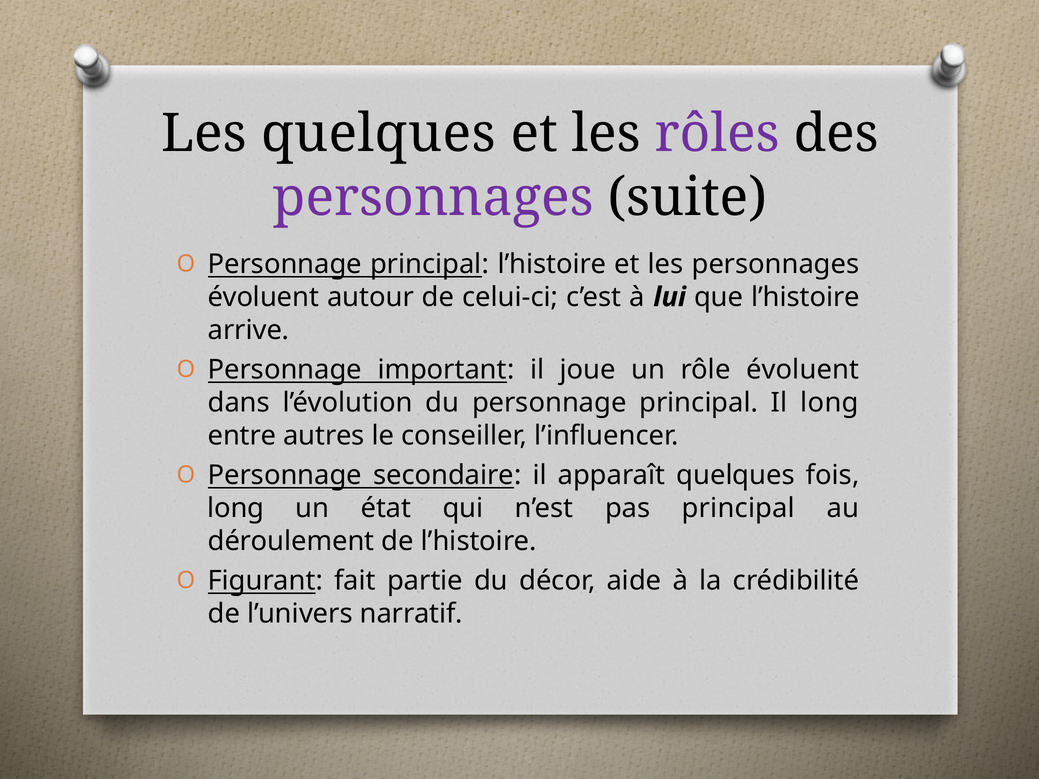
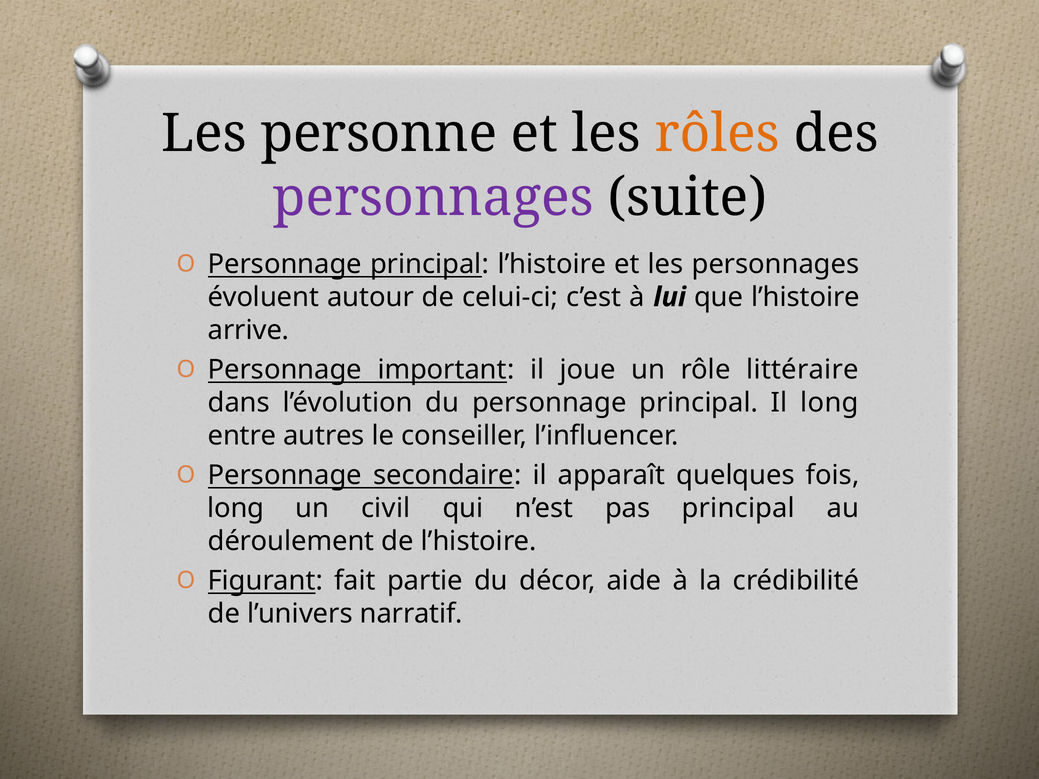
Les quelques: quelques -> personne
rôles colour: purple -> orange
rôle évoluent: évoluent -> littéraire
état: état -> civil
